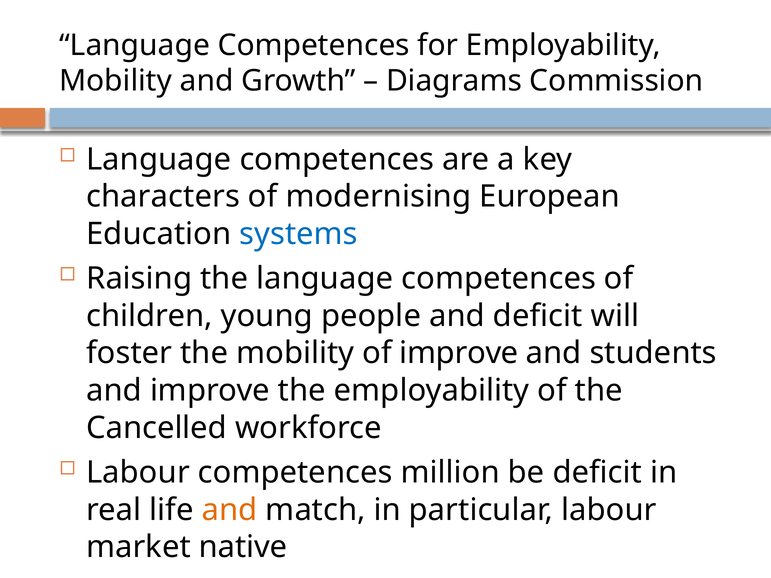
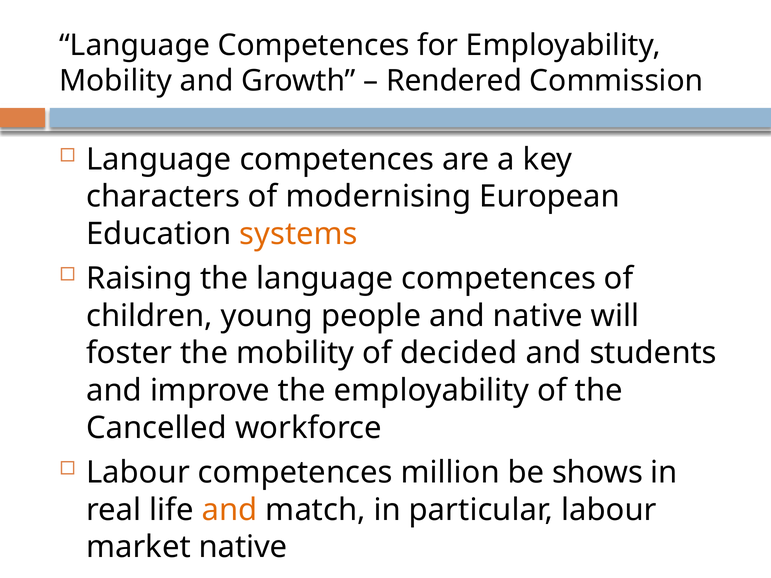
Diagrams: Diagrams -> Rendered
systems colour: blue -> orange
and deficit: deficit -> native
of improve: improve -> decided
be deficit: deficit -> shows
